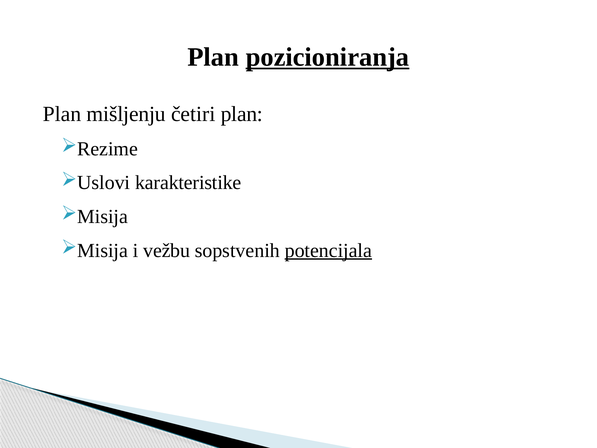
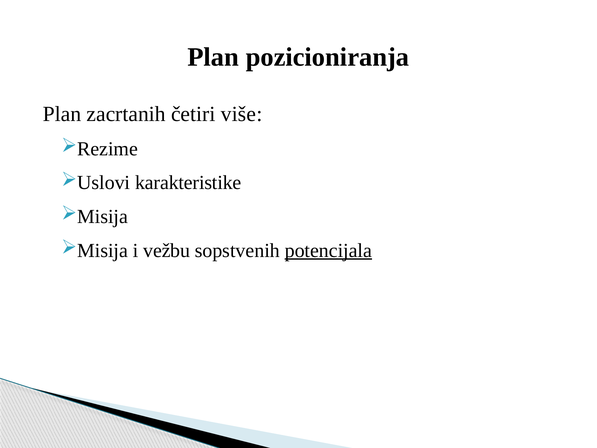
pozicioniranja underline: present -> none
mišljenju: mišljenju -> zacrtanih
četiri plan: plan -> više
